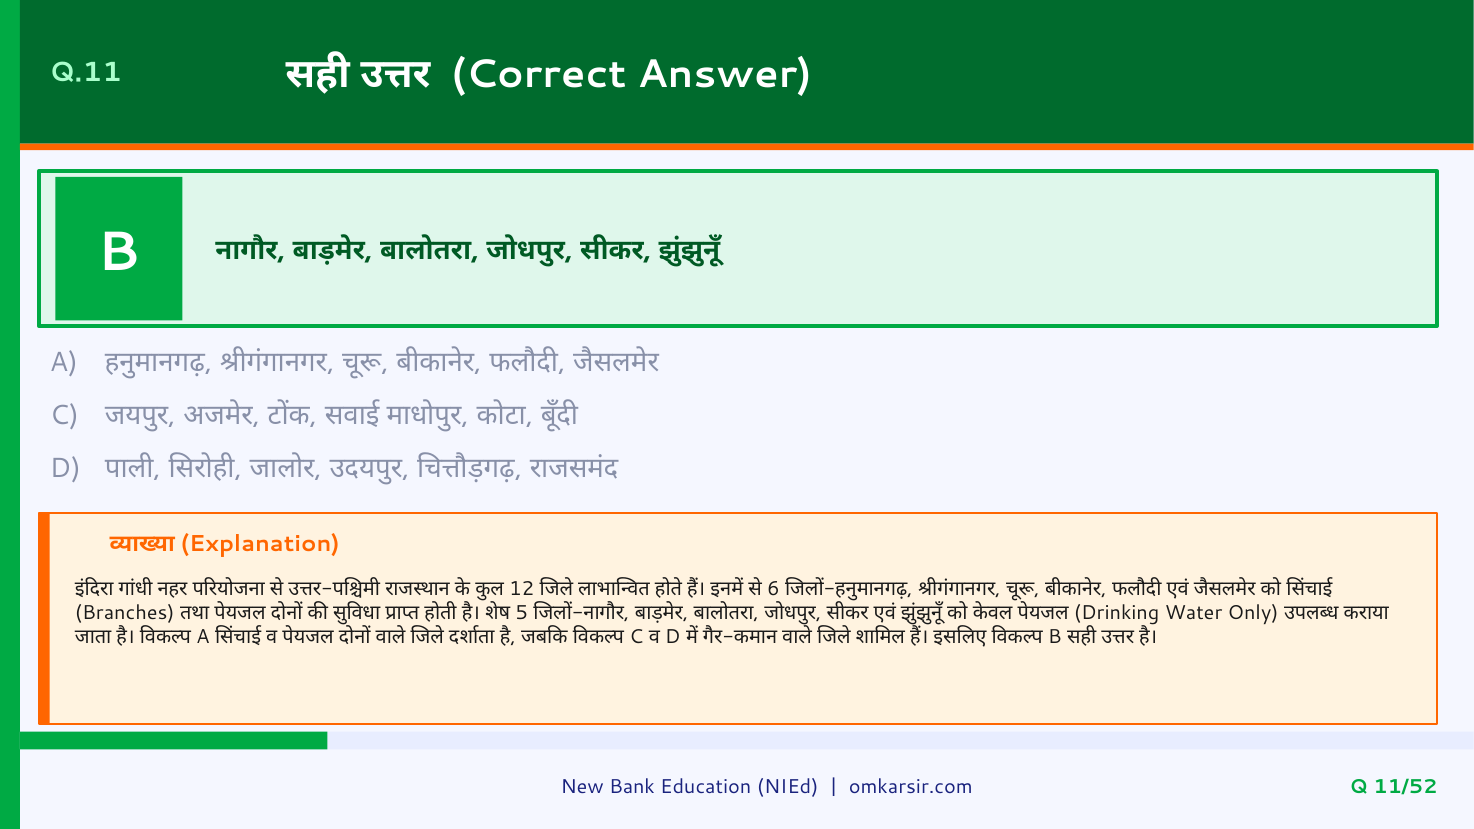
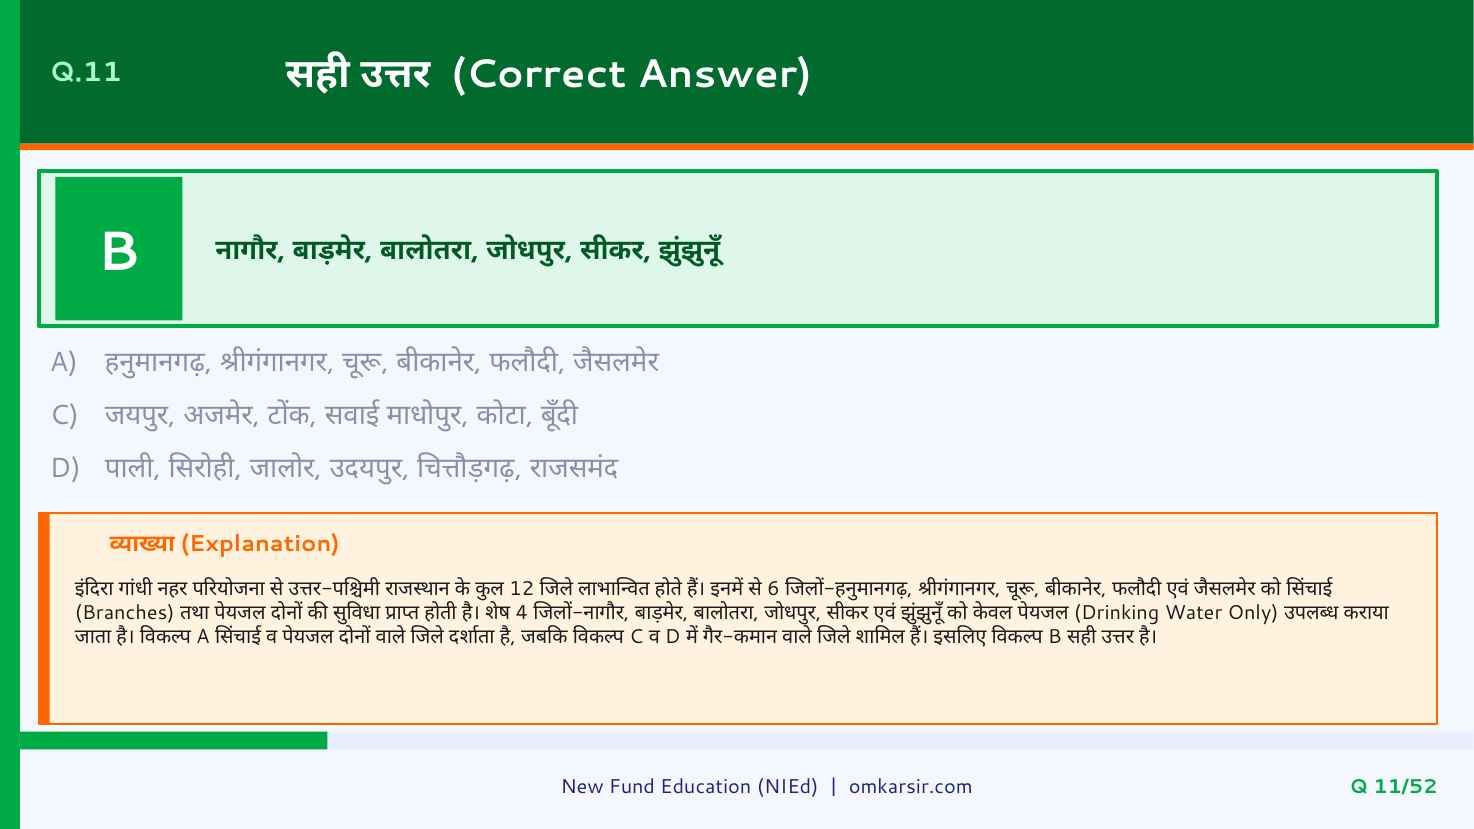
5: 5 -> 4
Bank: Bank -> Fund
